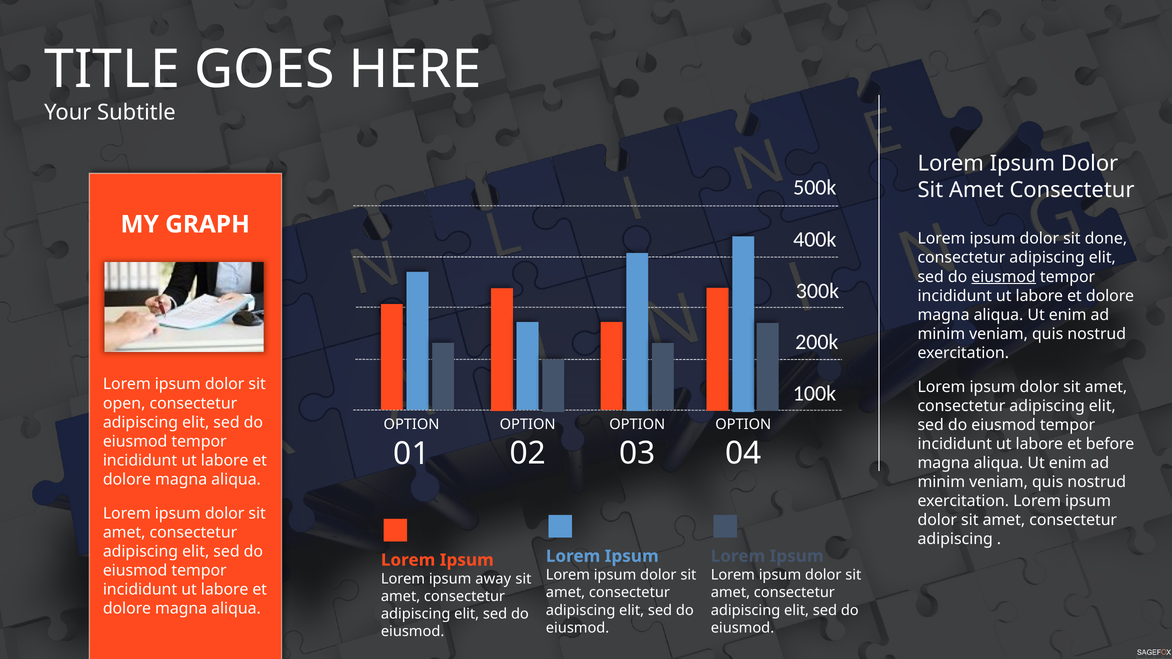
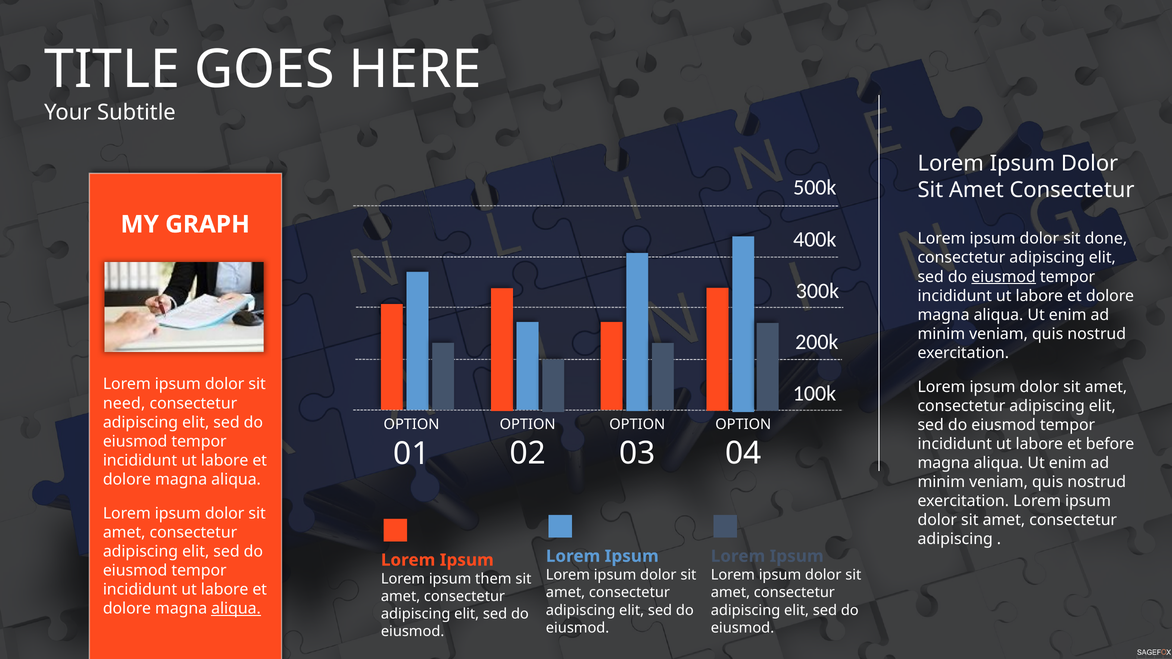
open: open -> need
away: away -> them
aliqua at (236, 609) underline: none -> present
